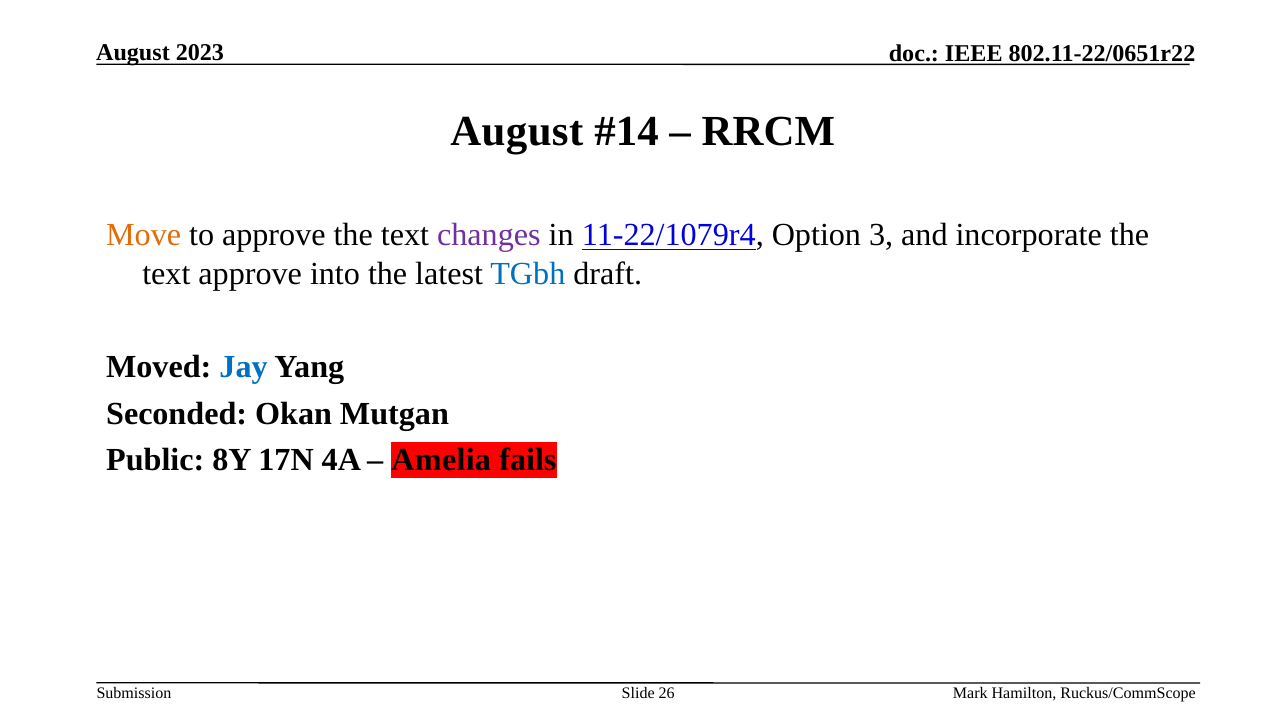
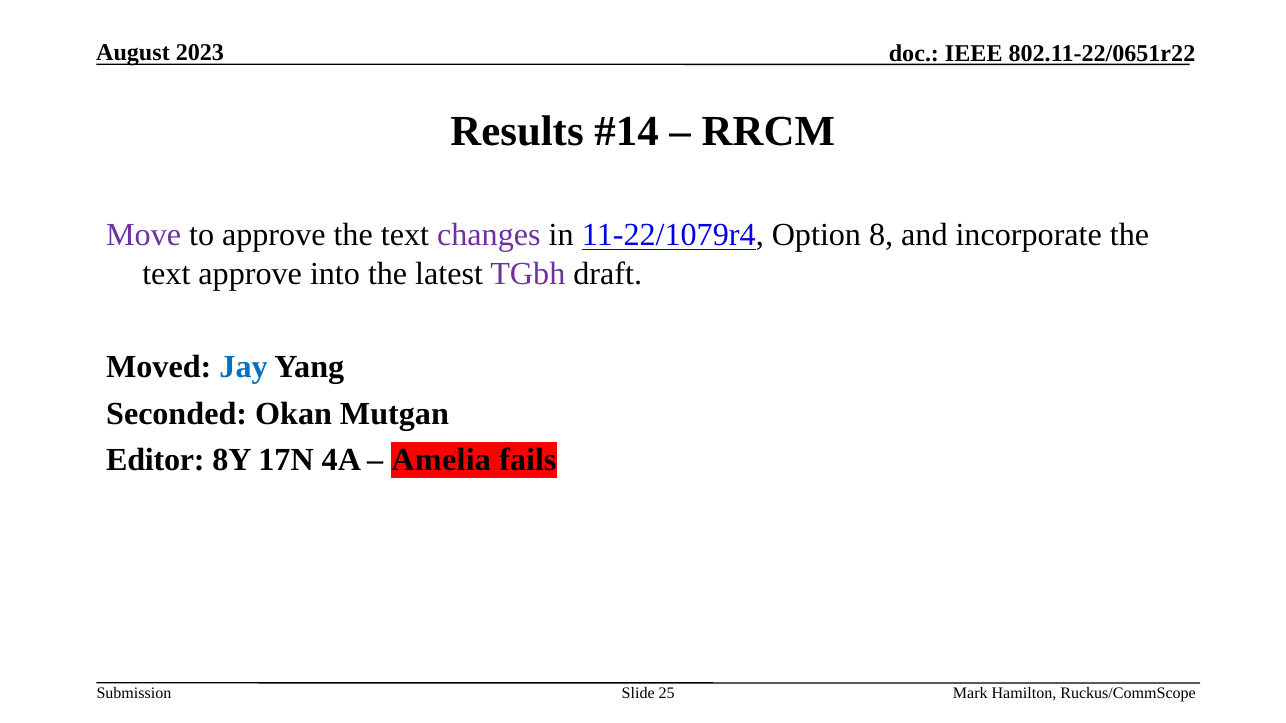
August at (517, 131): August -> Results
Move colour: orange -> purple
3: 3 -> 8
TGbh colour: blue -> purple
Public: Public -> Editor
26: 26 -> 25
